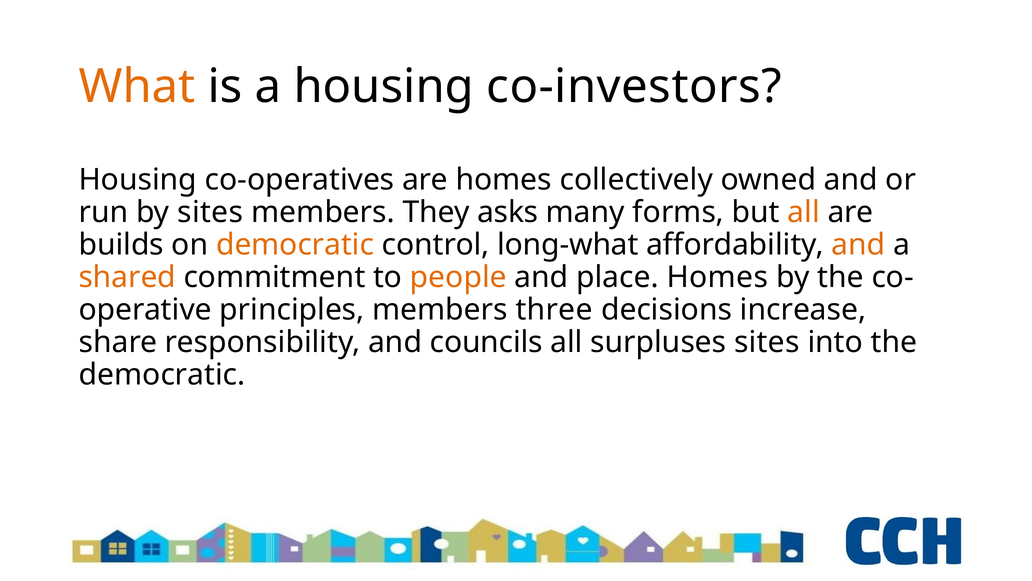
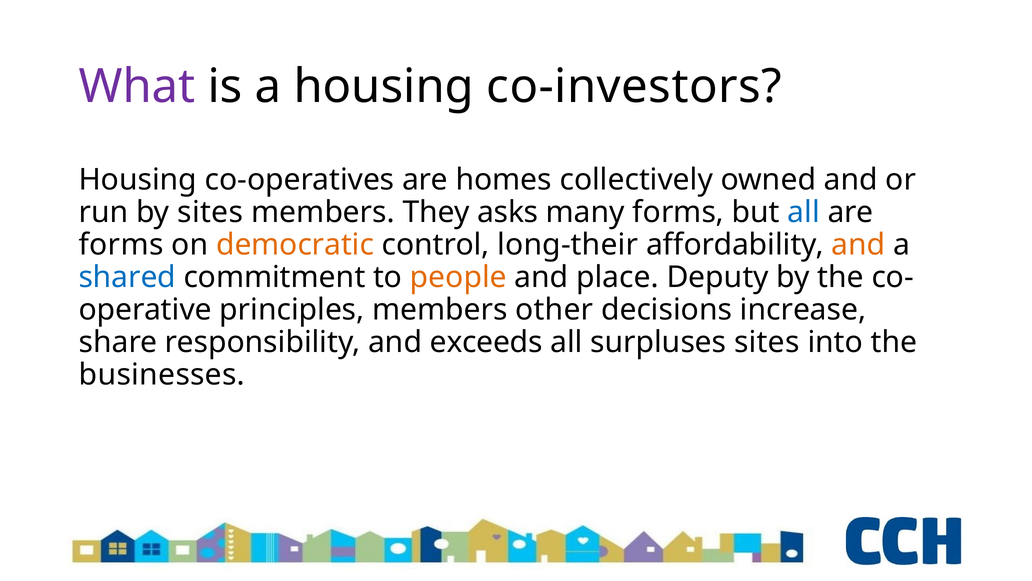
What colour: orange -> purple
all at (804, 212) colour: orange -> blue
builds at (121, 245): builds -> forms
long-what: long-what -> long-their
shared colour: orange -> blue
place Homes: Homes -> Deputy
three: three -> other
councils: councils -> exceeds
democratic at (162, 375): democratic -> businesses
